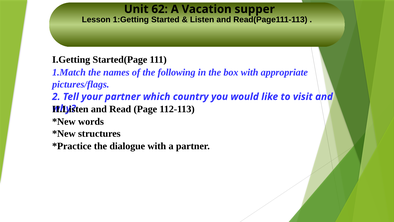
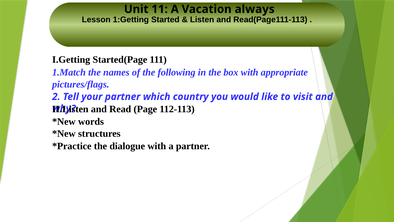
62: 62 -> 11
supper: supper -> always
